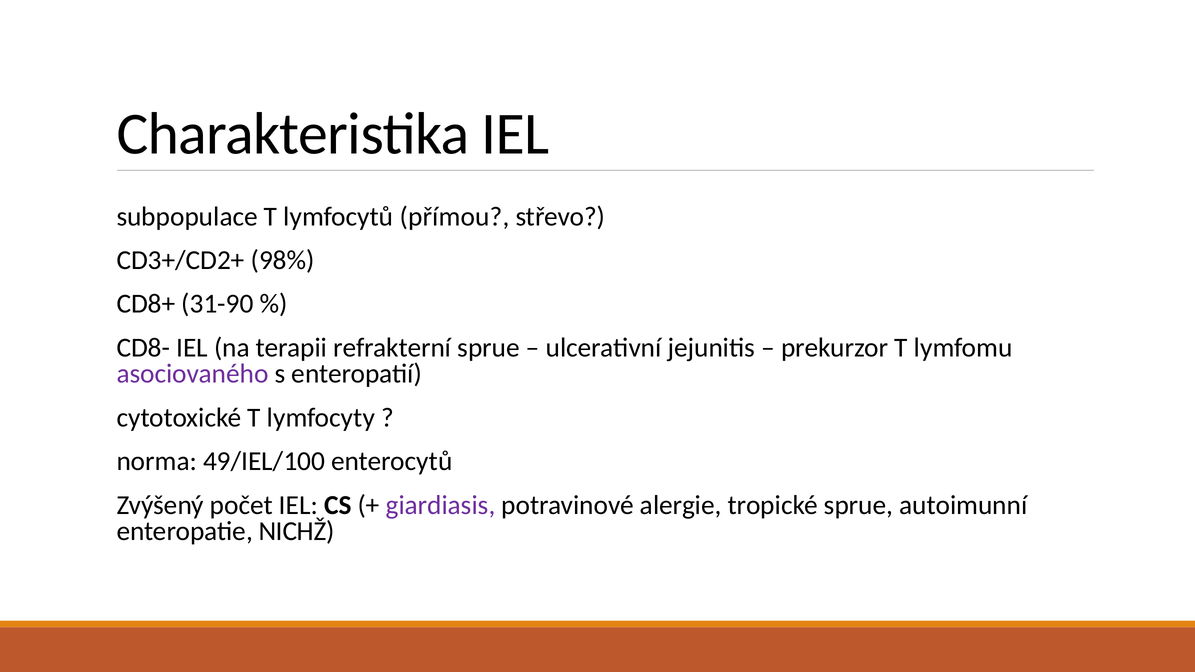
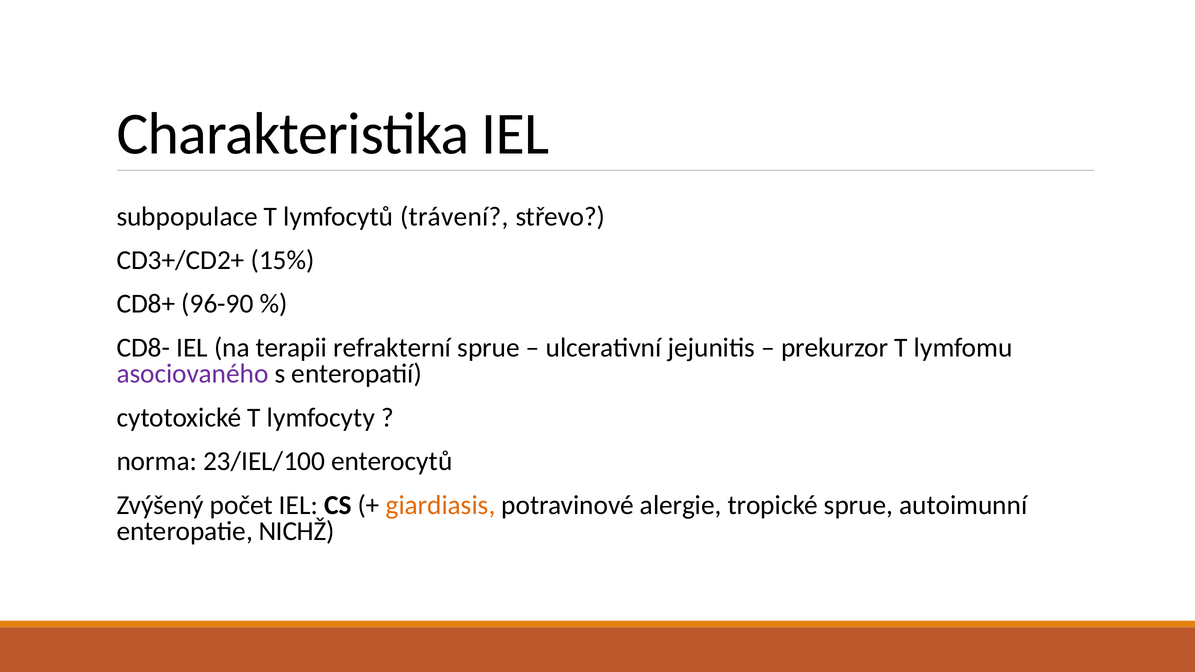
přímou: přímou -> trávení
98%: 98% -> 15%
31-90: 31-90 -> 96-90
49/IEL/100: 49/IEL/100 -> 23/IEL/100
giardiasis colour: purple -> orange
